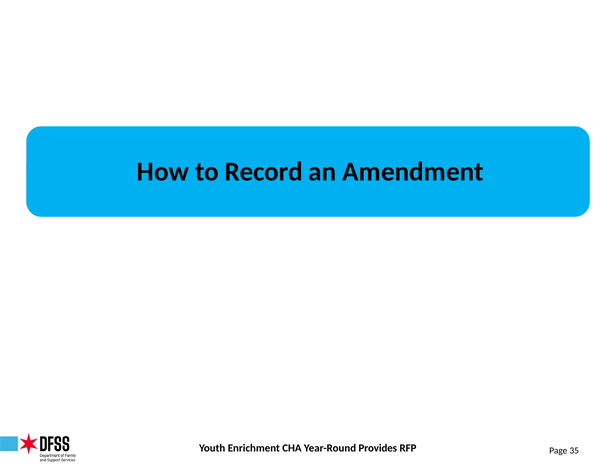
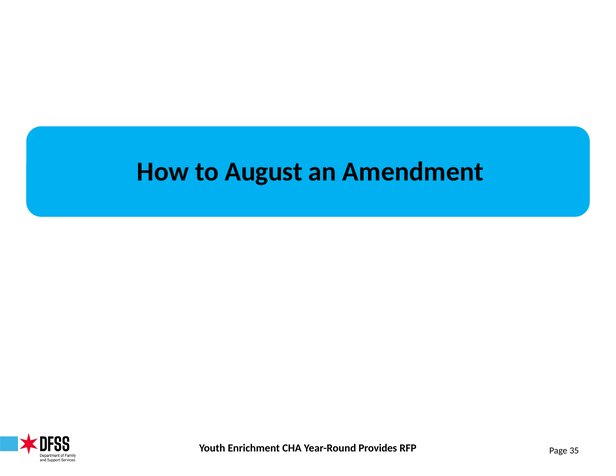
Record: Record -> August
